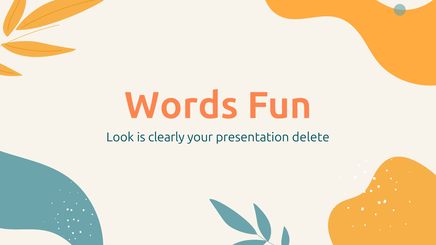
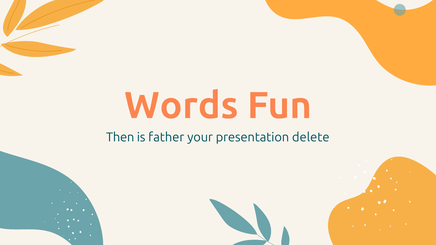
Look: Look -> Then
clearly: clearly -> father
